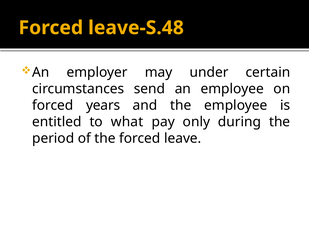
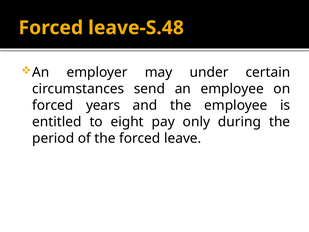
what: what -> eight
